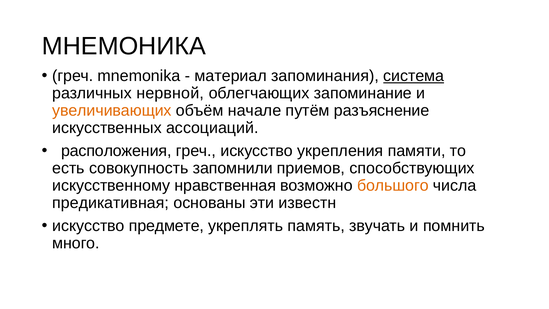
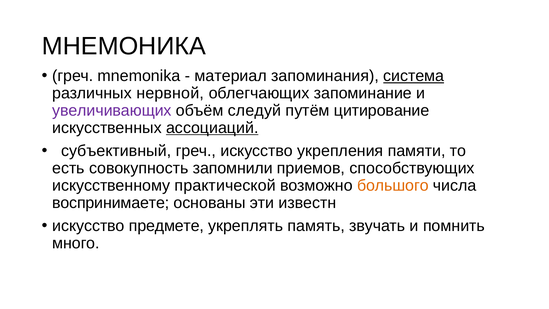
увеличивающих colour: orange -> purple
начале: начале -> следуй
разъяснение: разъяснение -> цитирование
ассоциаций underline: none -> present
расположения: расположения -> субъективный
нравственная: нравственная -> практической
предикативная: предикативная -> воспринимаете
